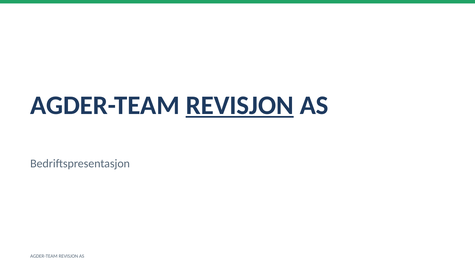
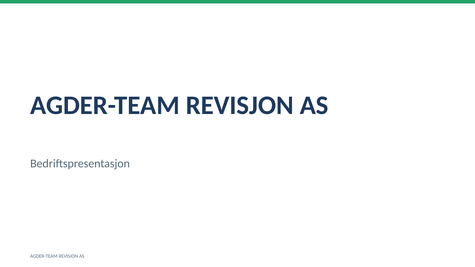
REVISJON at (240, 105) underline: present -> none
